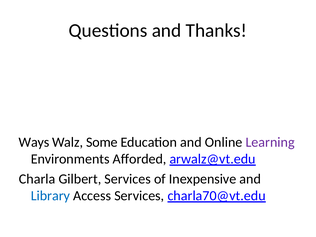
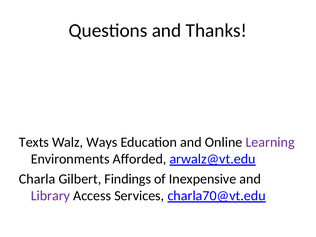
Ways: Ways -> Texts
Some: Some -> Ways
Gilbert Services: Services -> Findings
Library colour: blue -> purple
